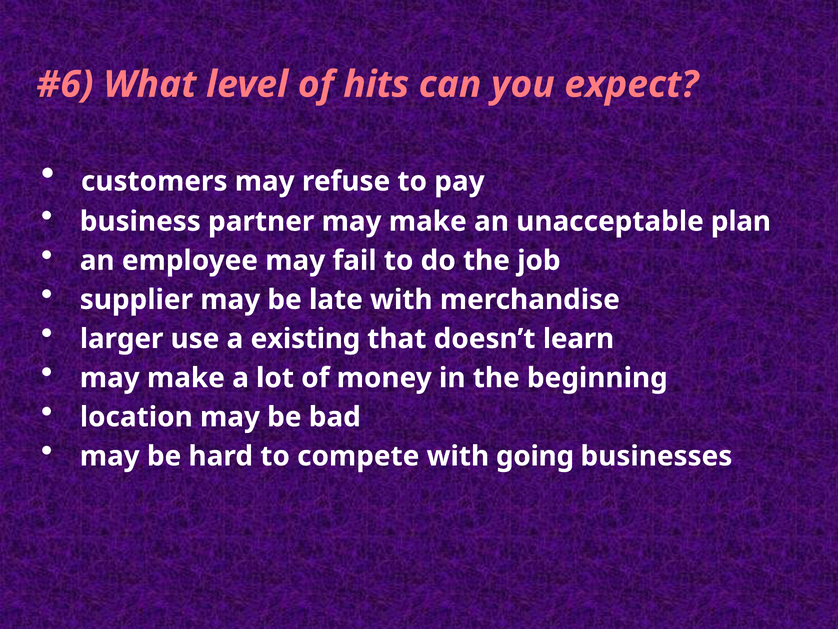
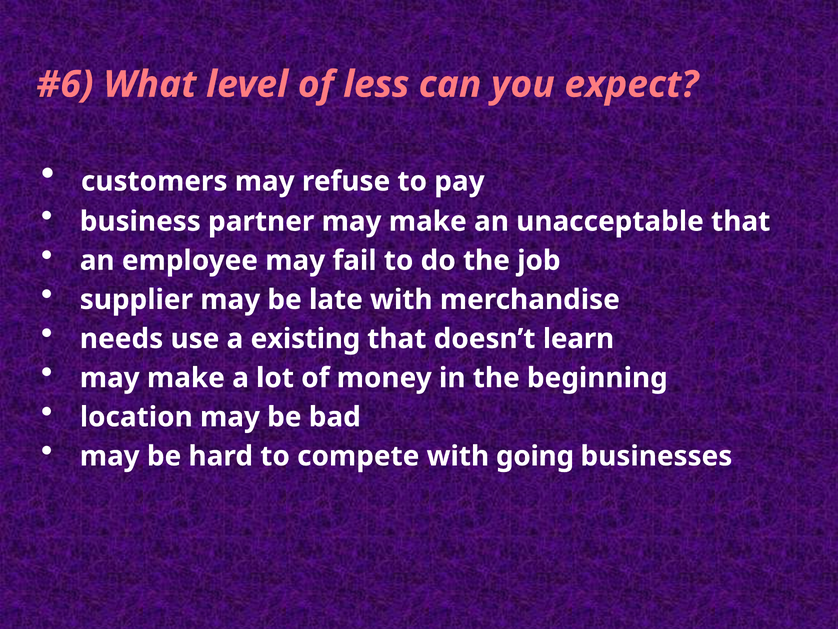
hits: hits -> less
unacceptable plan: plan -> that
larger: larger -> needs
